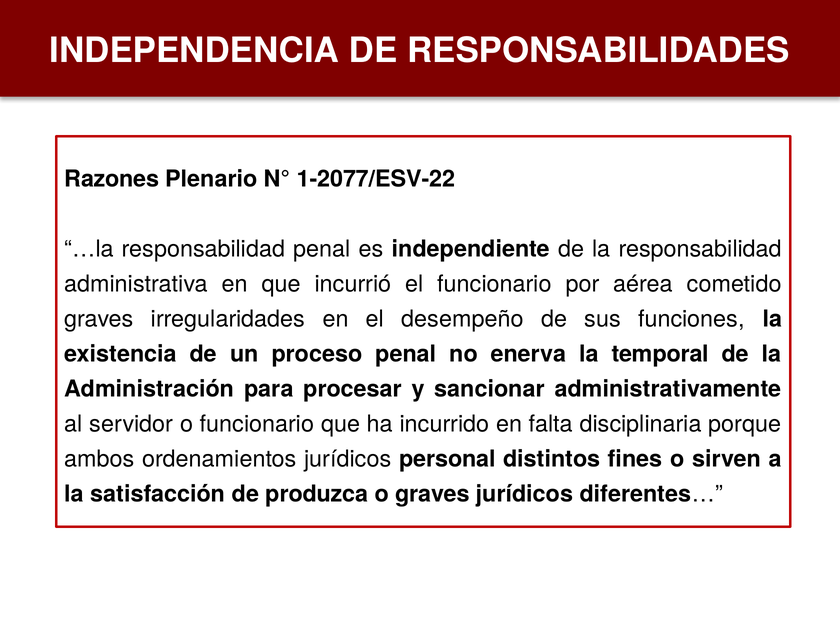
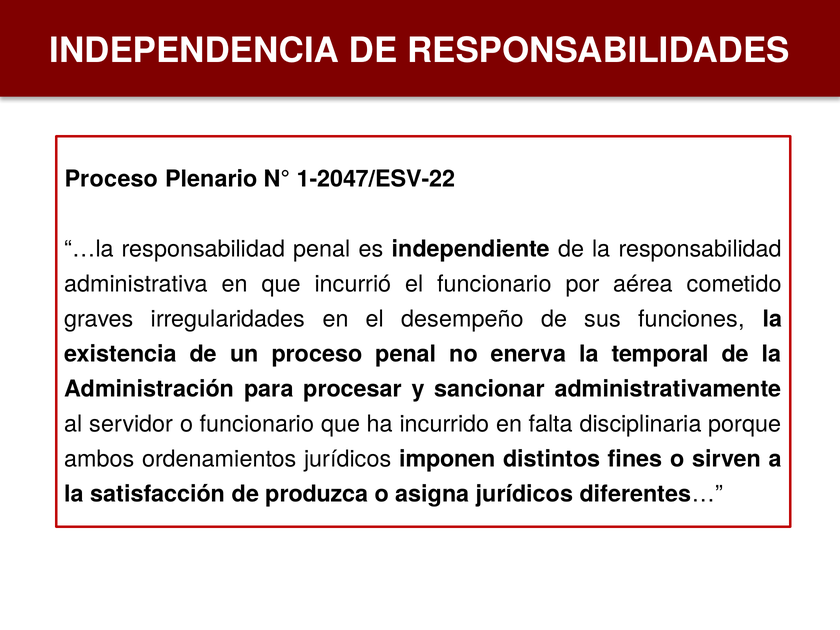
Razones at (112, 179): Razones -> Proceso
1-2077/ESV-22: 1-2077/ESV-22 -> 1-2047/ESV-22
personal: personal -> imponen
o graves: graves -> asigna
